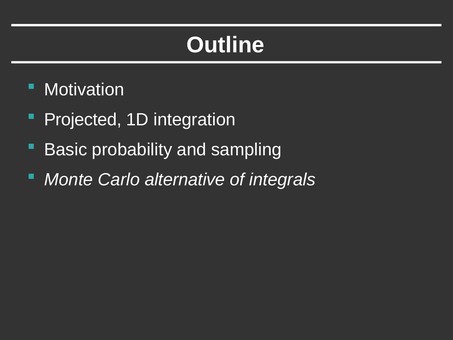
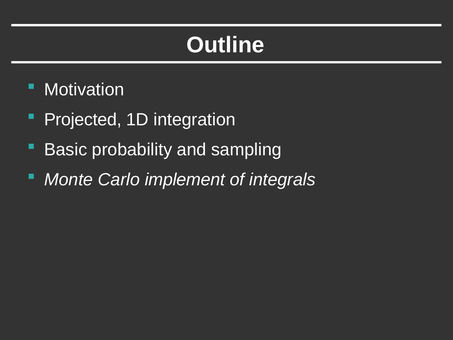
alternative: alternative -> implement
